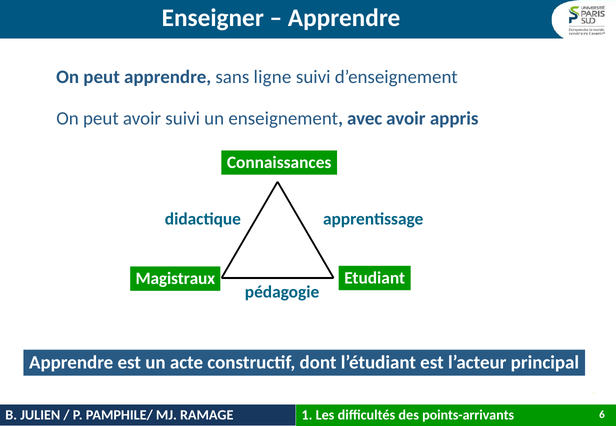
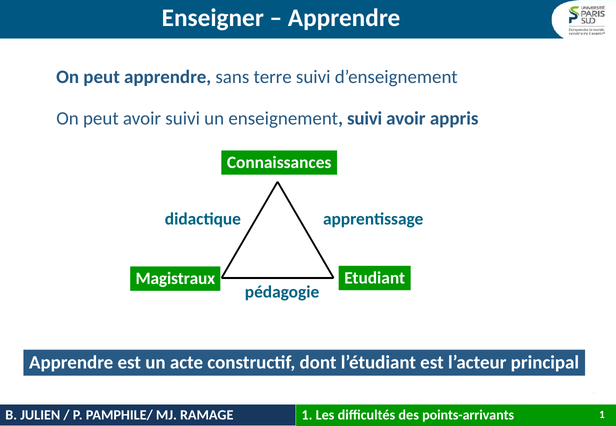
ligne: ligne -> terre
enseignement avec: avec -> suivi
RAMAGE 6: 6 -> 1
